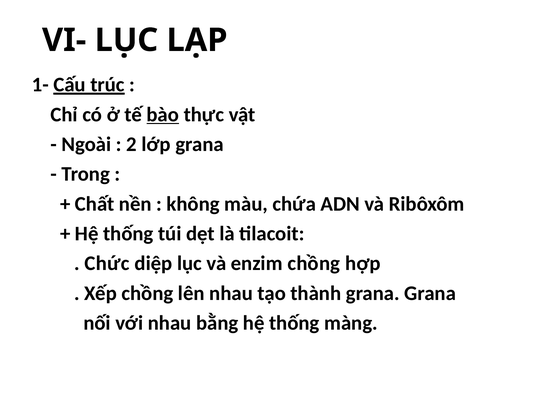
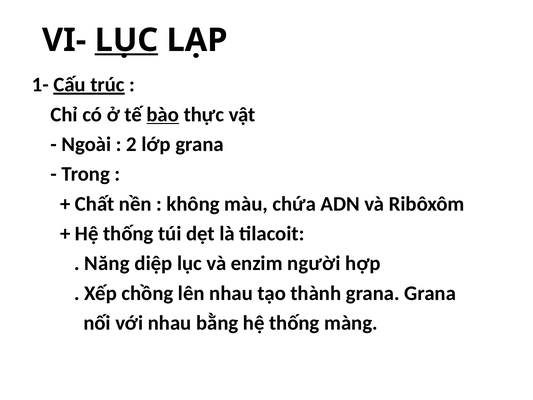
LỤC at (126, 40) underline: none -> present
Chức: Chức -> Năng
enzim chồng: chồng -> người
